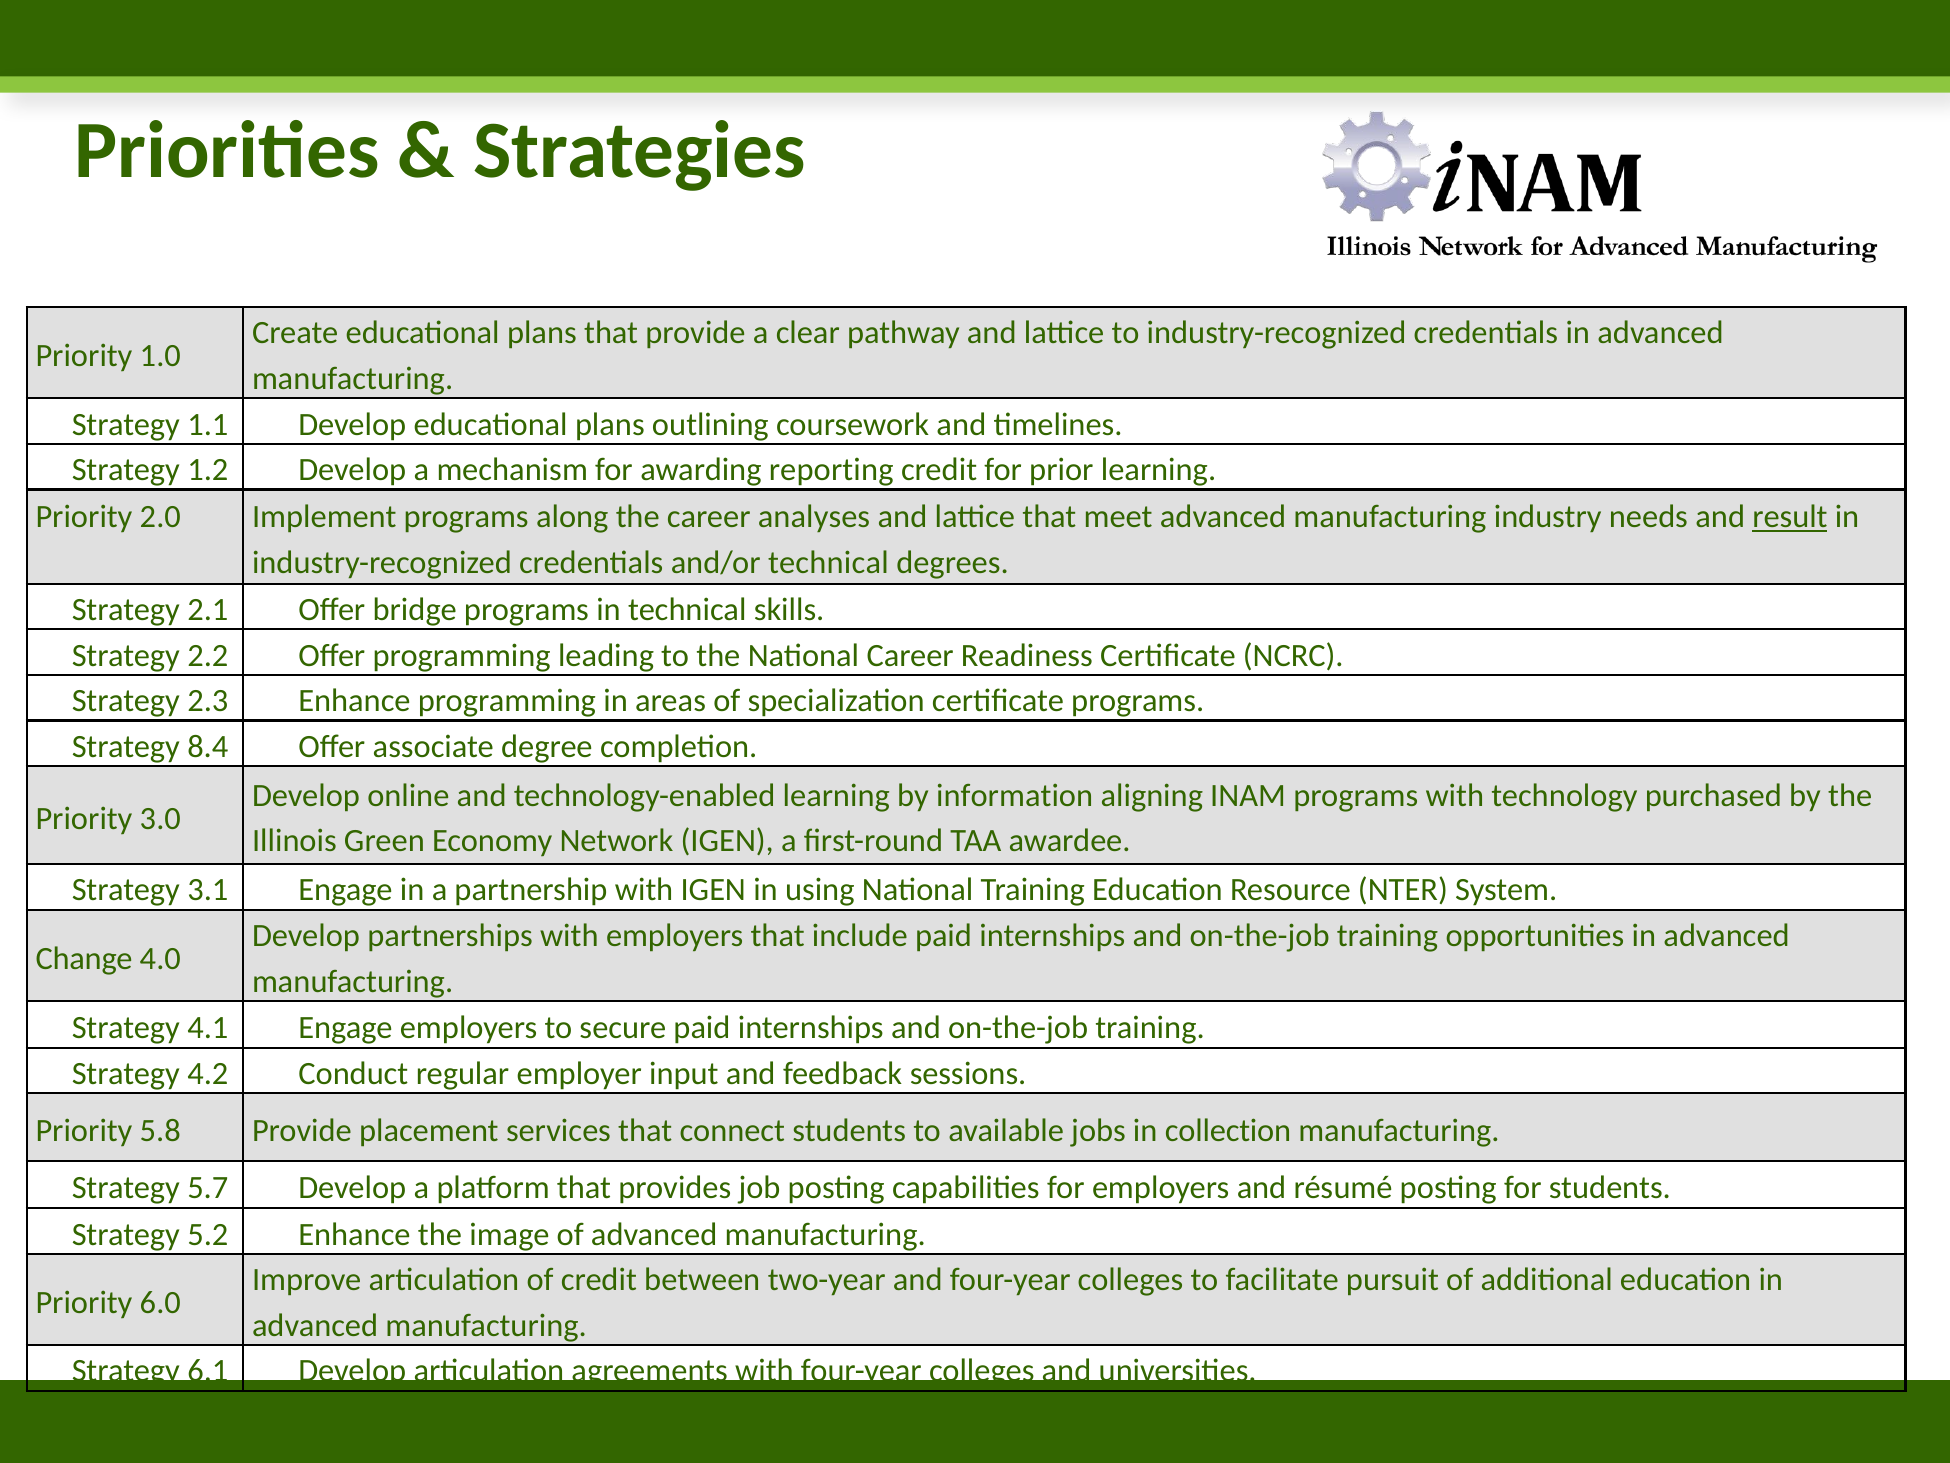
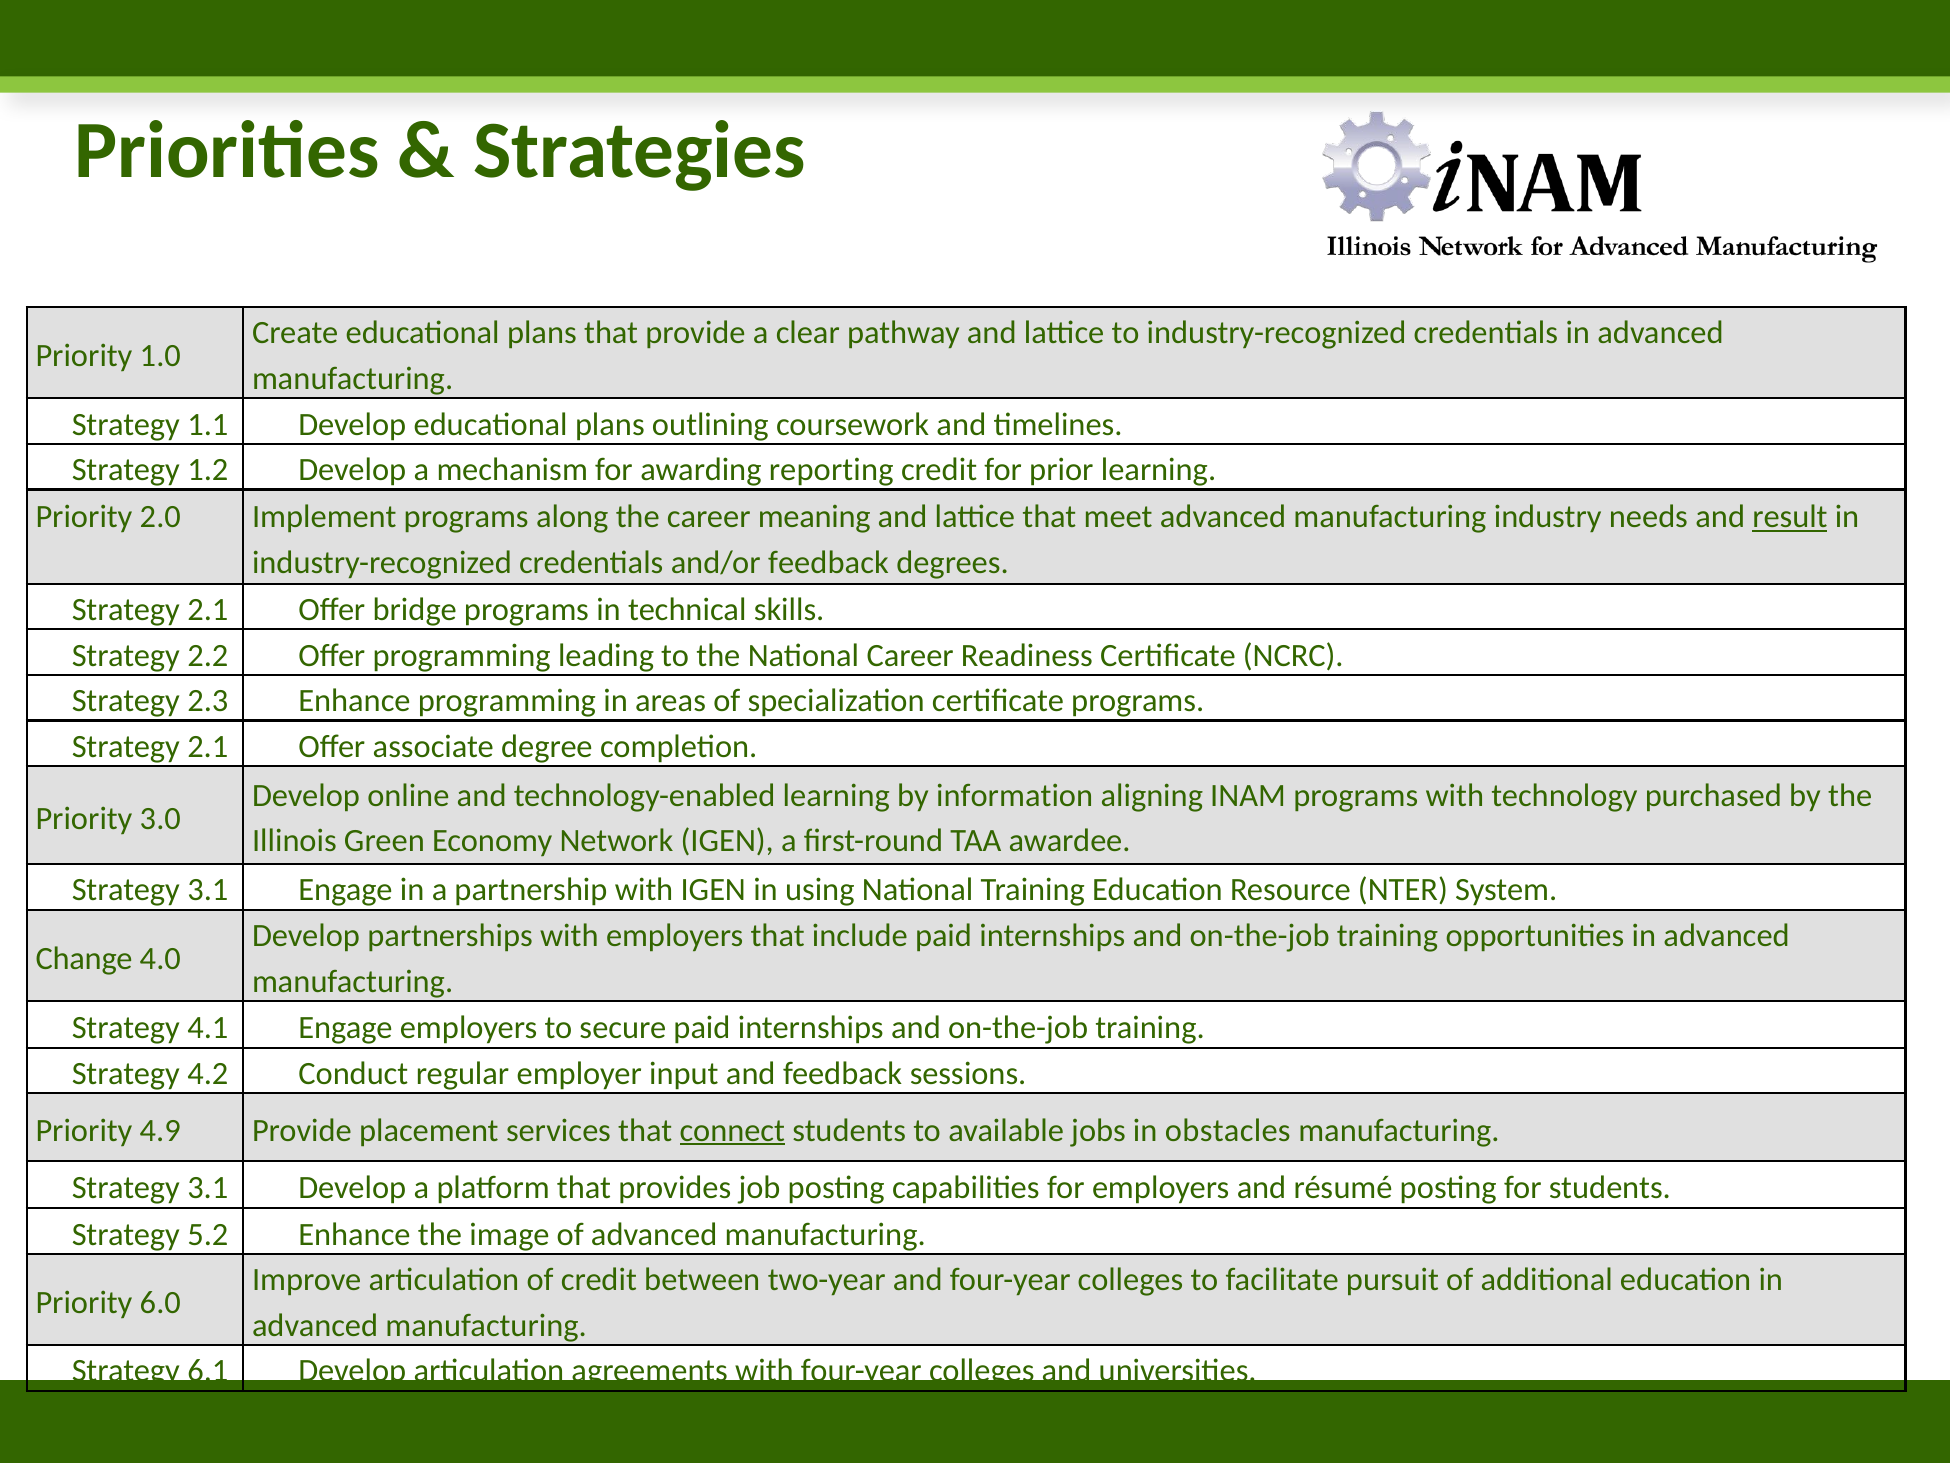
analyses: analyses -> meaning
and/or technical: technical -> feedback
8.4 at (208, 746): 8.4 -> 2.1
5.8: 5.8 -> 4.9
connect underline: none -> present
collection: collection -> obstacles
5.7 at (208, 1188): 5.7 -> 3.1
